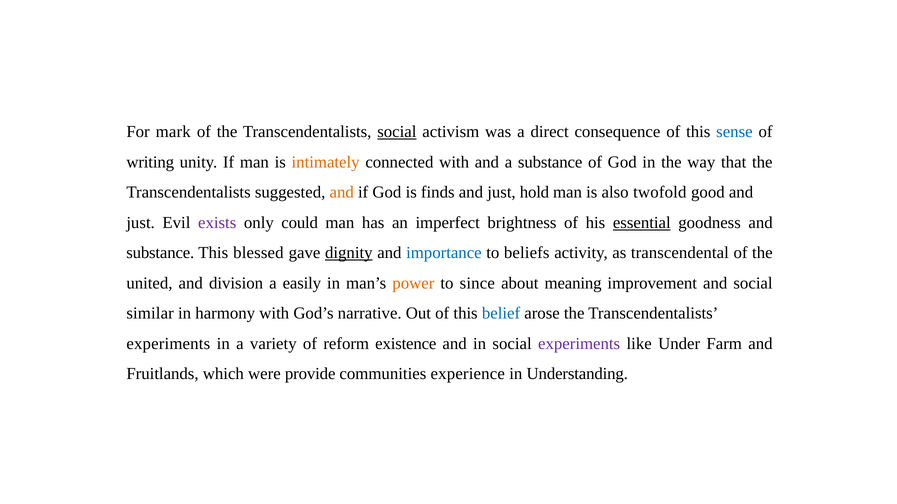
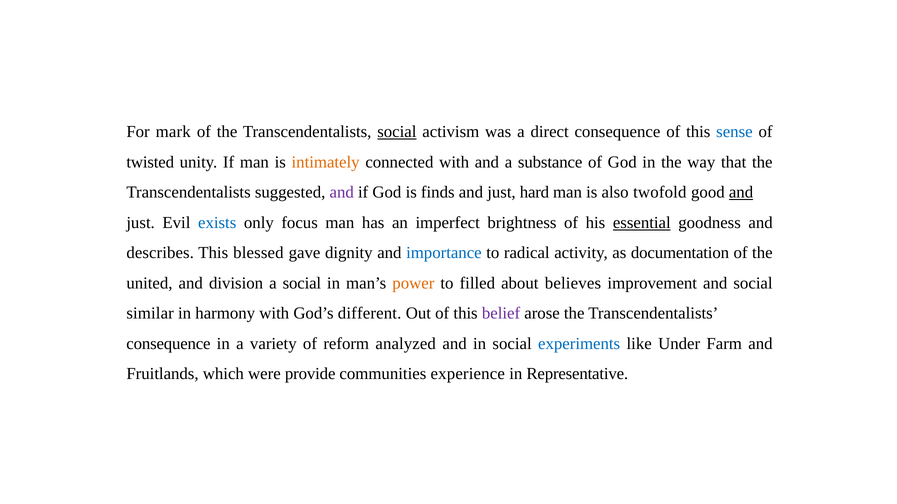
writing: writing -> twisted
and at (342, 193) colour: orange -> purple
hold: hold -> hard
and at (741, 193) underline: none -> present
exists colour: purple -> blue
could: could -> focus
substance at (160, 253): substance -> describes
dignity underline: present -> none
beliefs: beliefs -> radical
transcendental: transcendental -> documentation
a easily: easily -> social
since: since -> filled
meaning: meaning -> believes
narrative: narrative -> different
belief colour: blue -> purple
experiments at (168, 344): experiments -> consequence
existence: existence -> analyzed
experiments at (579, 344) colour: purple -> blue
Understanding: Understanding -> Representative
